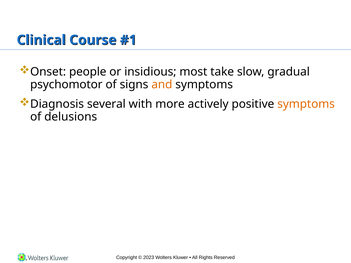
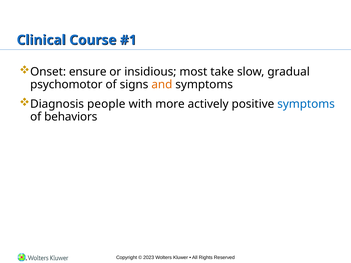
people: people -> ensure
several: several -> people
symptoms at (306, 104) colour: orange -> blue
delusions: delusions -> behaviors
